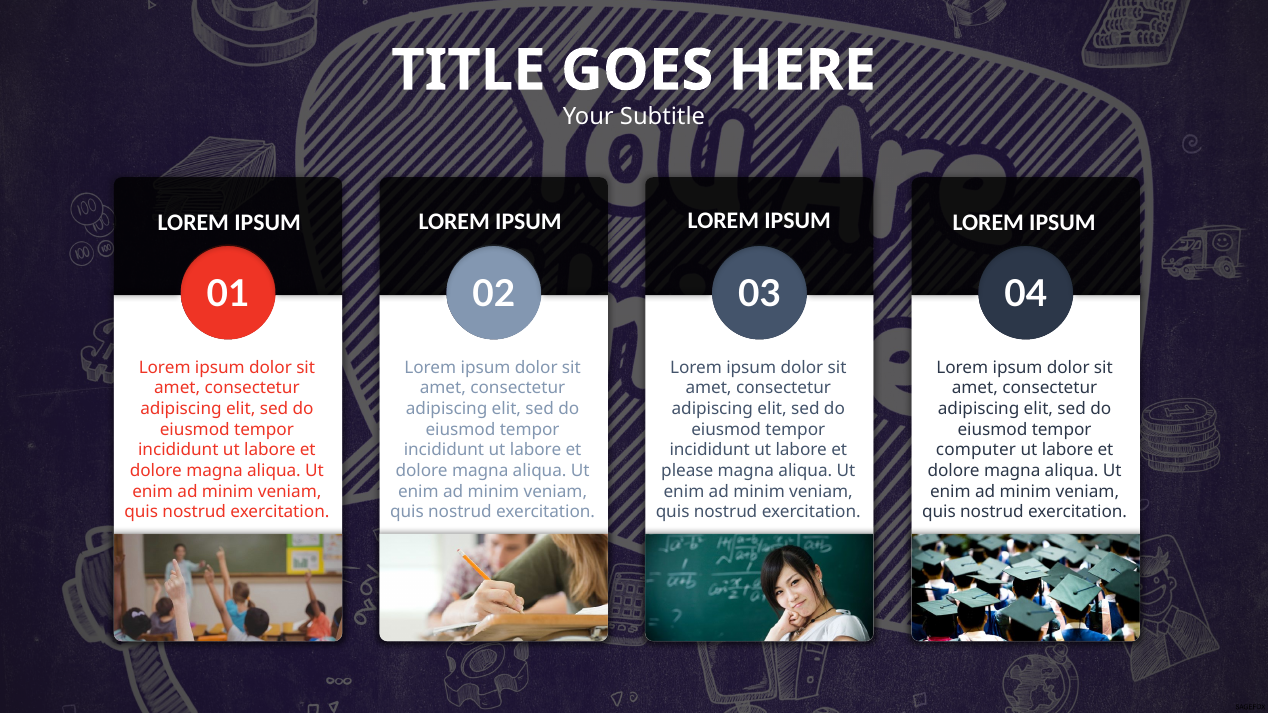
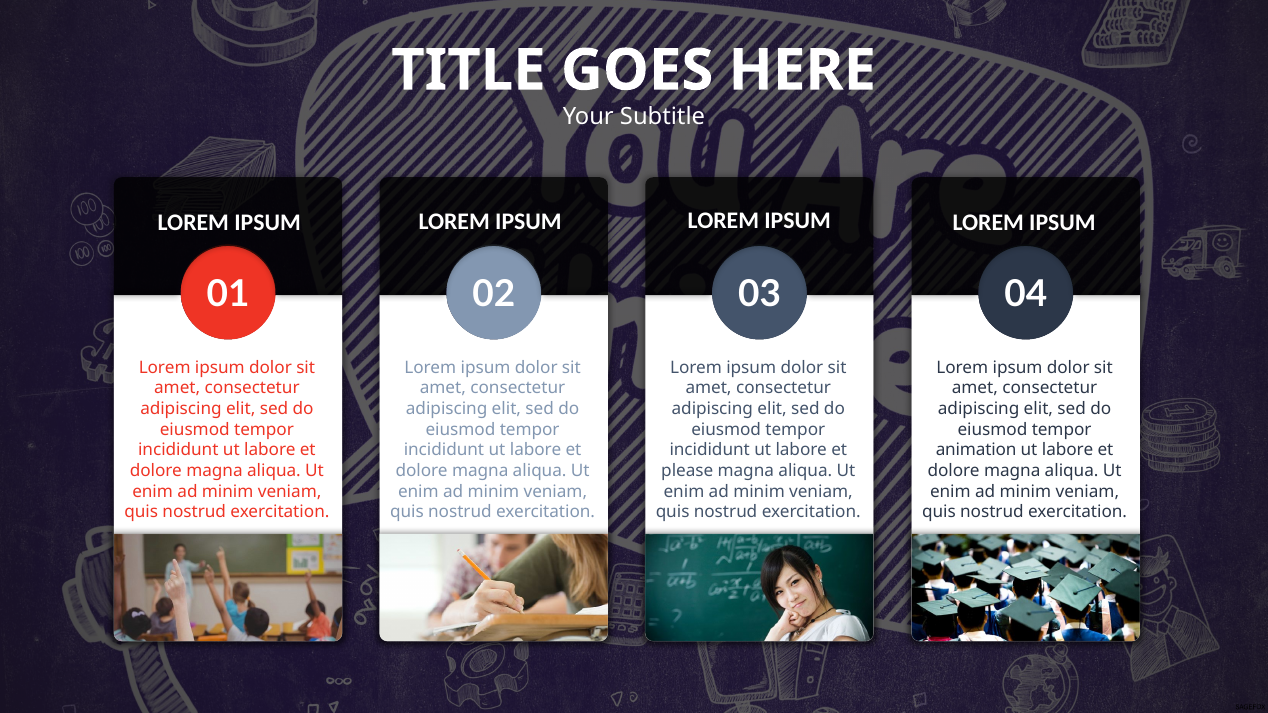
computer: computer -> animation
